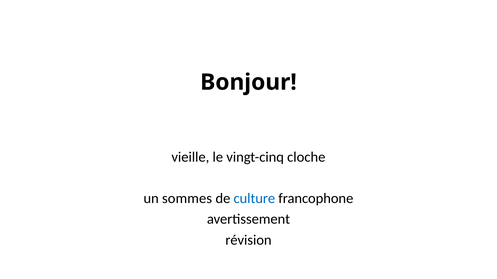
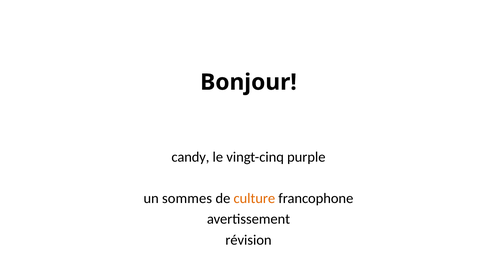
vieille: vieille -> candy
cloche: cloche -> purple
culture colour: blue -> orange
